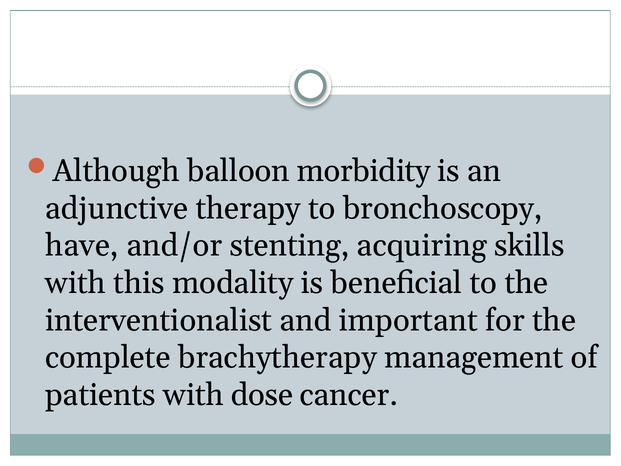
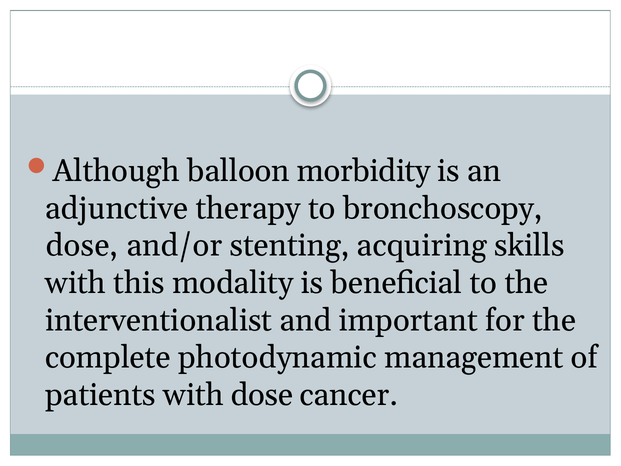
have at (82, 246): have -> dose
brachytherapy: brachytherapy -> photodynamic
